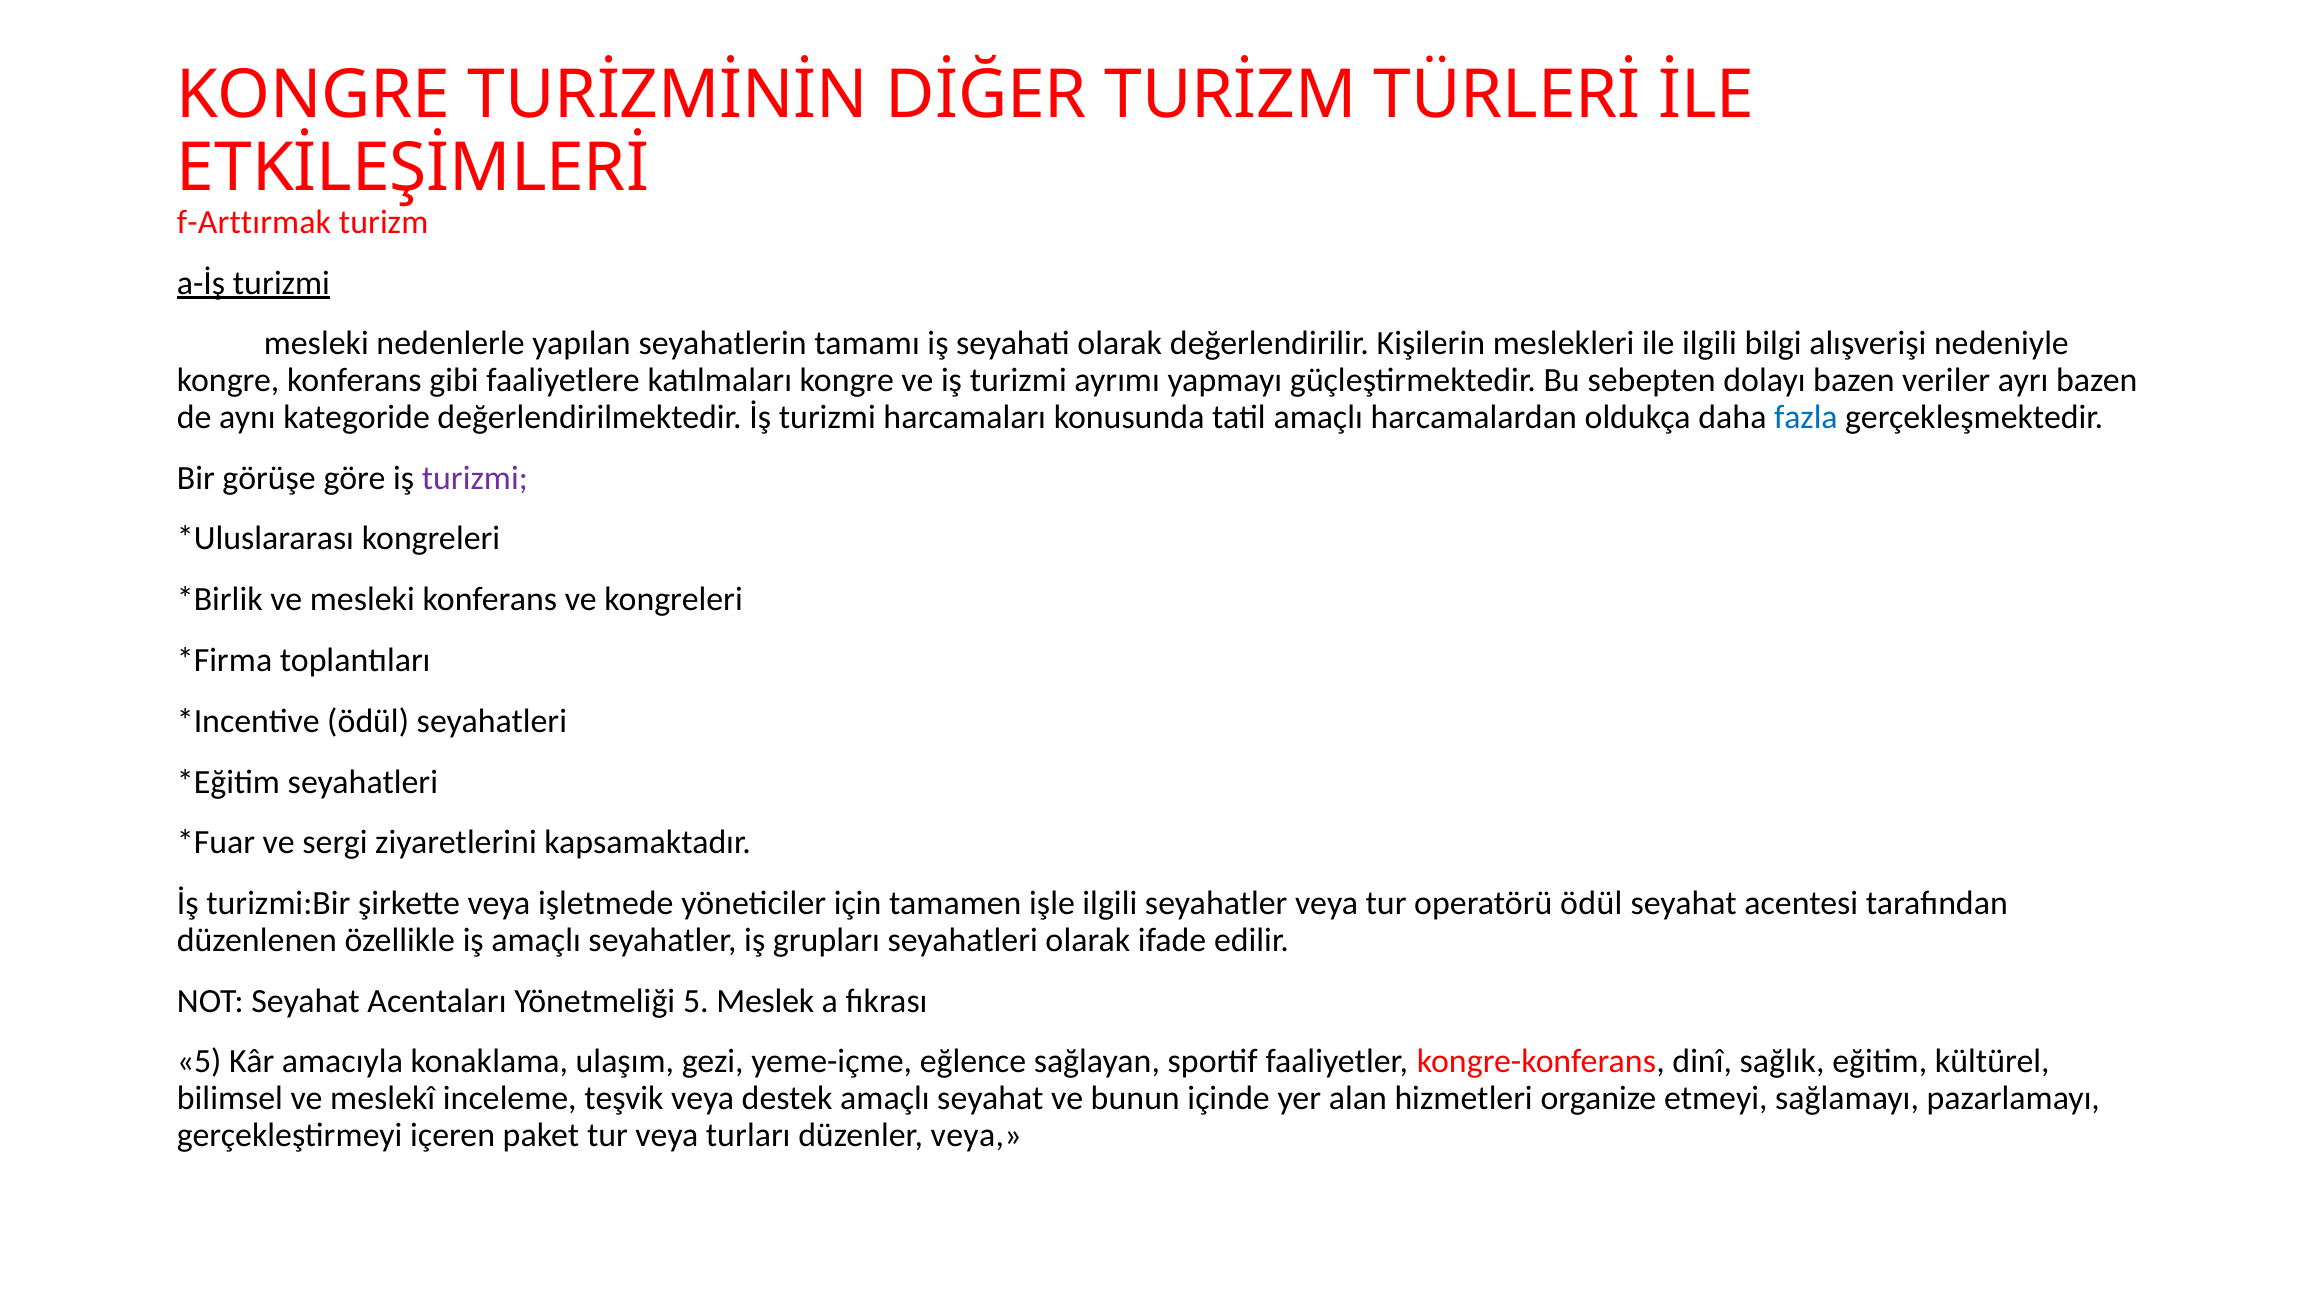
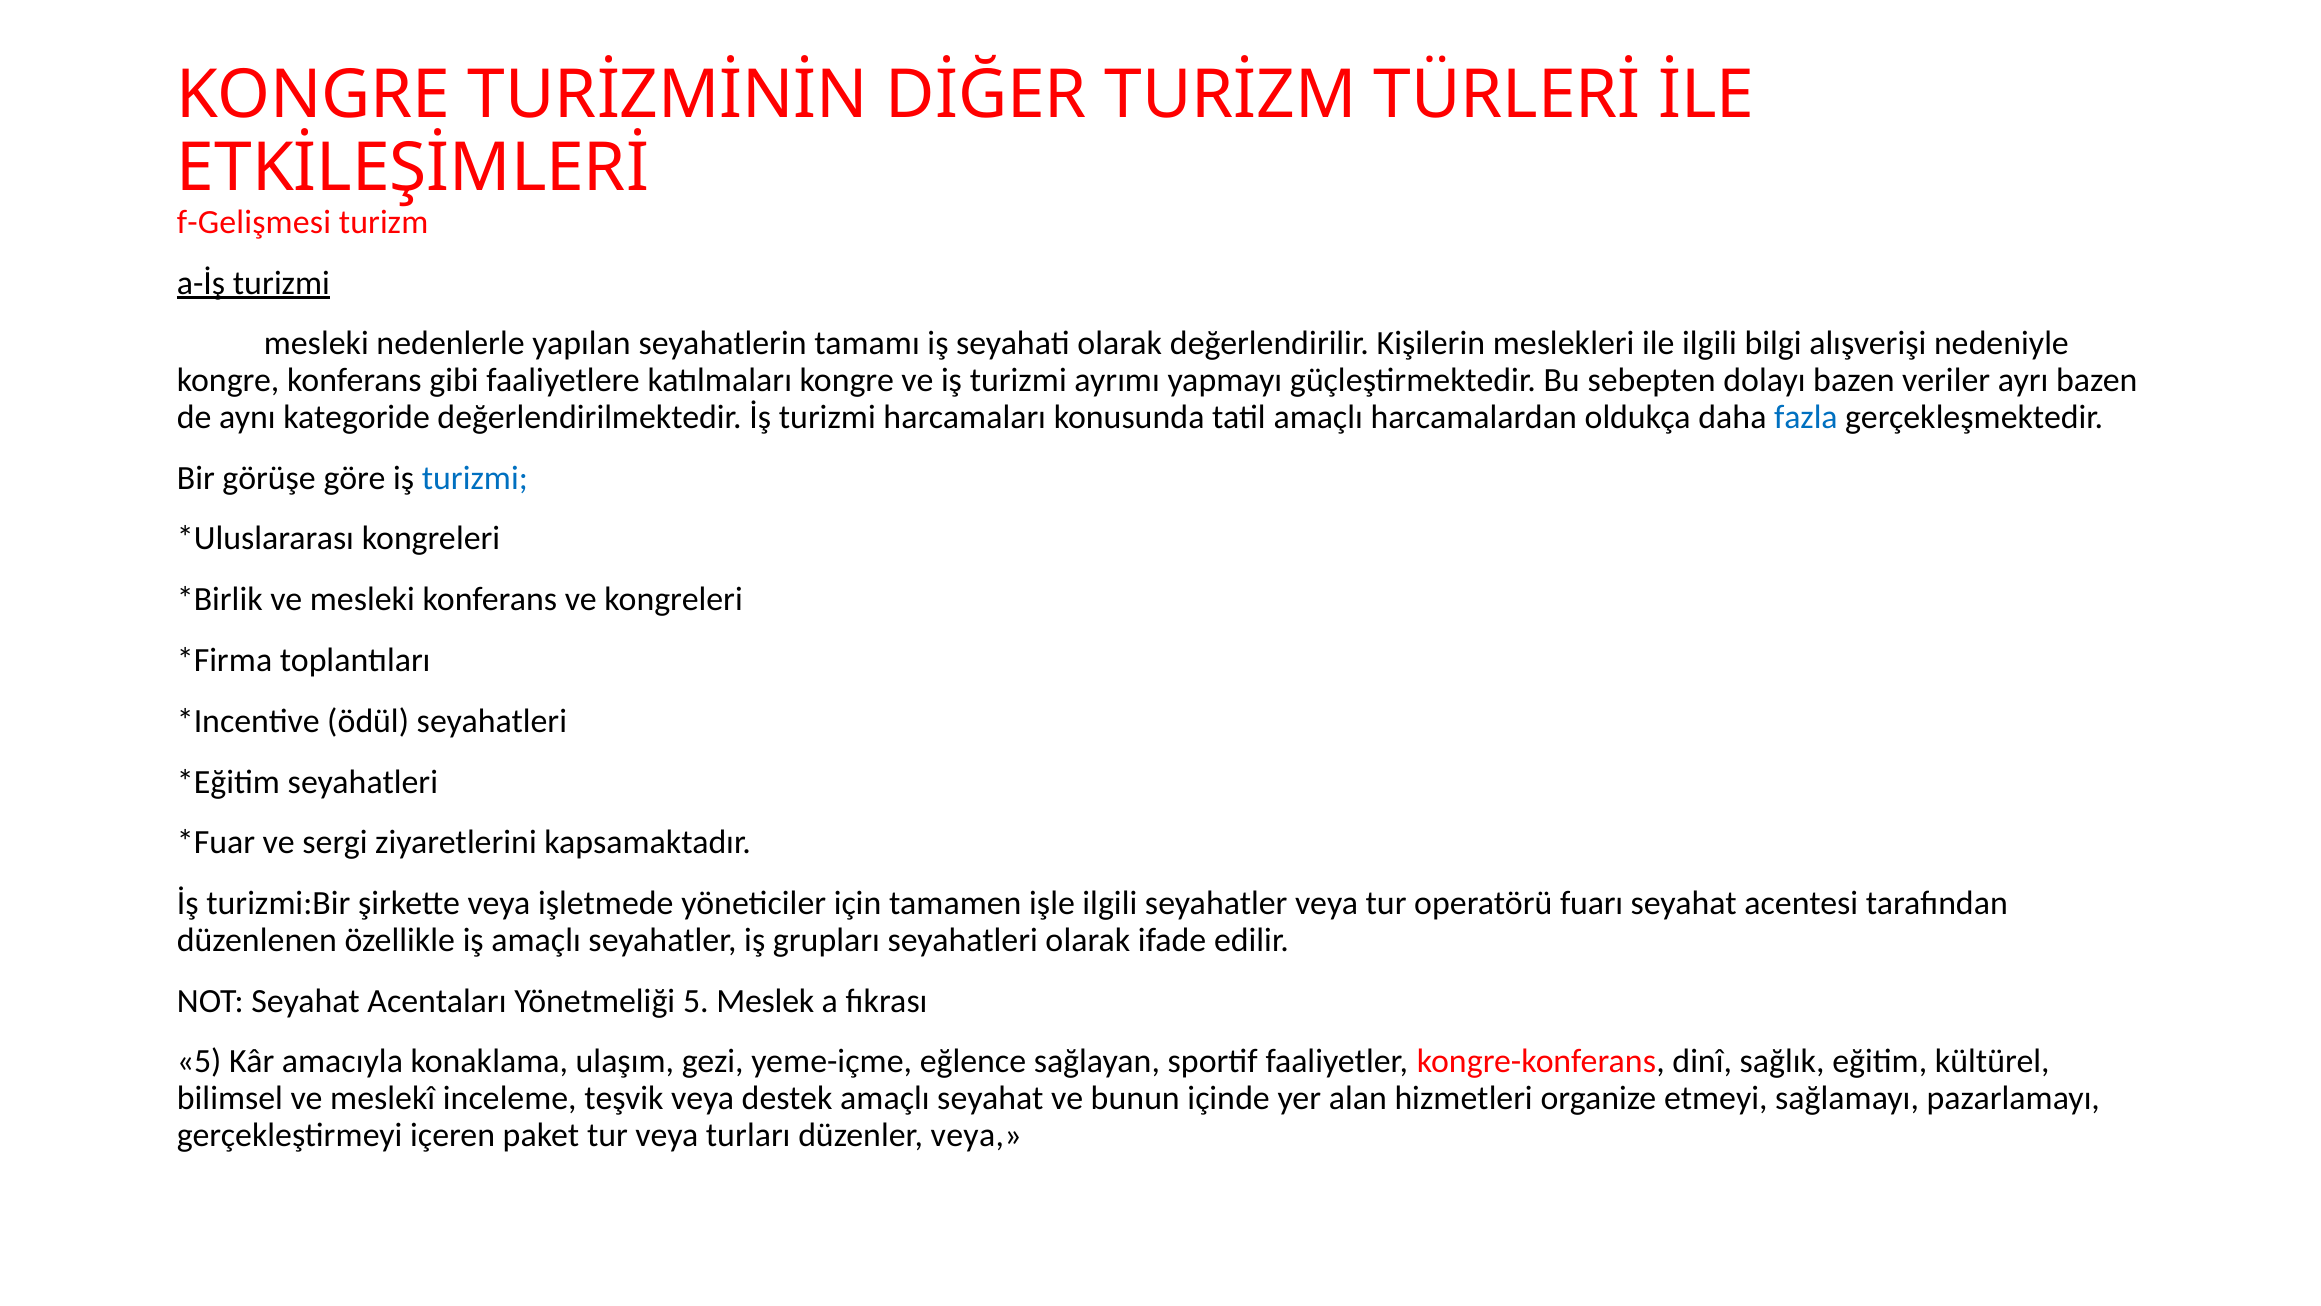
f-Arttırmak: f-Arttırmak -> f-Gelişmesi
turizmi at (475, 478) colour: purple -> blue
operatörü ödül: ödül -> fuarı
